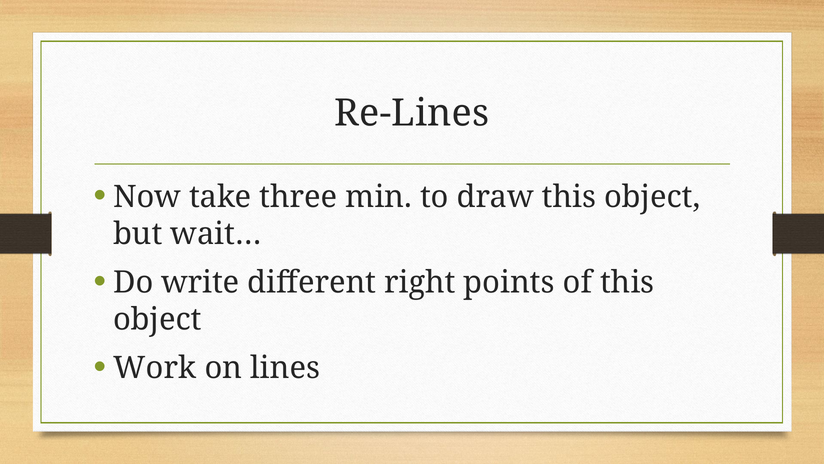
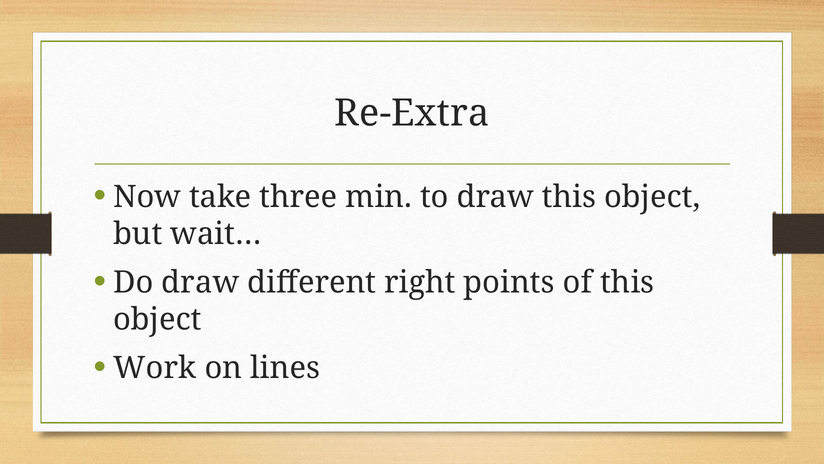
Re-Lines: Re-Lines -> Re-Extra
Do write: write -> draw
